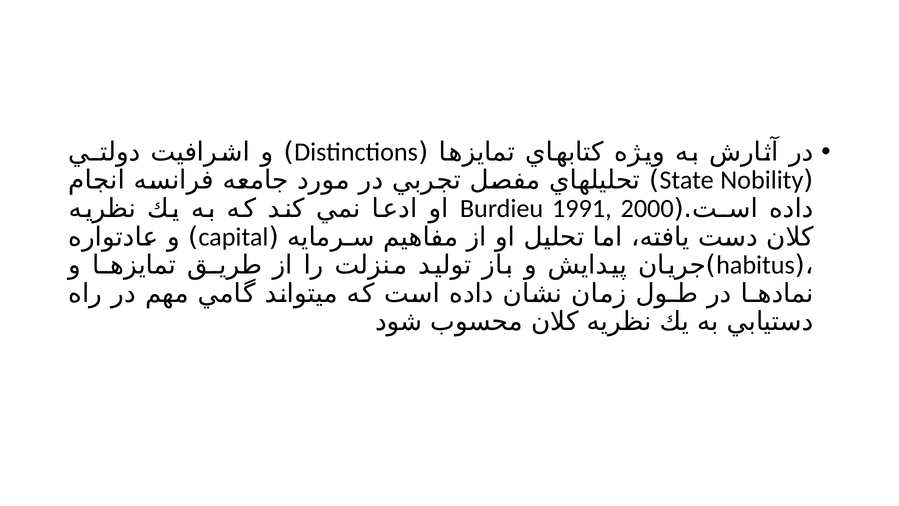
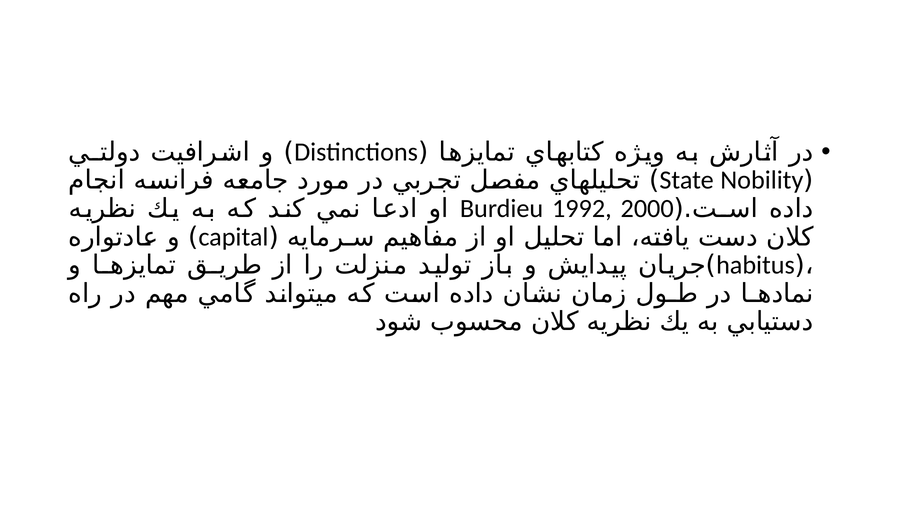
1991: 1991 -> 1992
